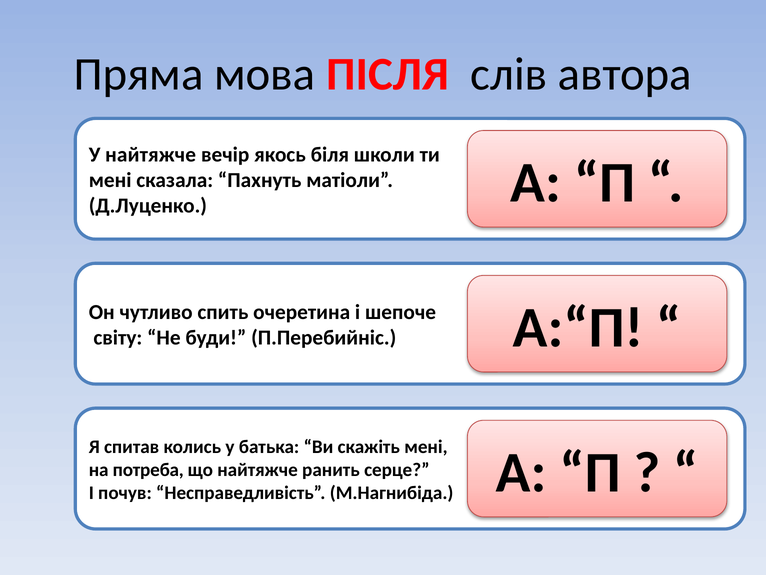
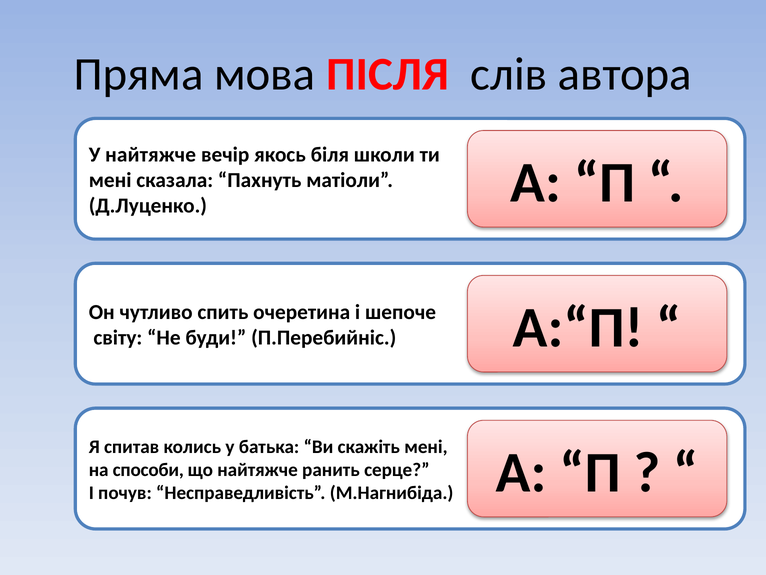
потреба: потреба -> способи
